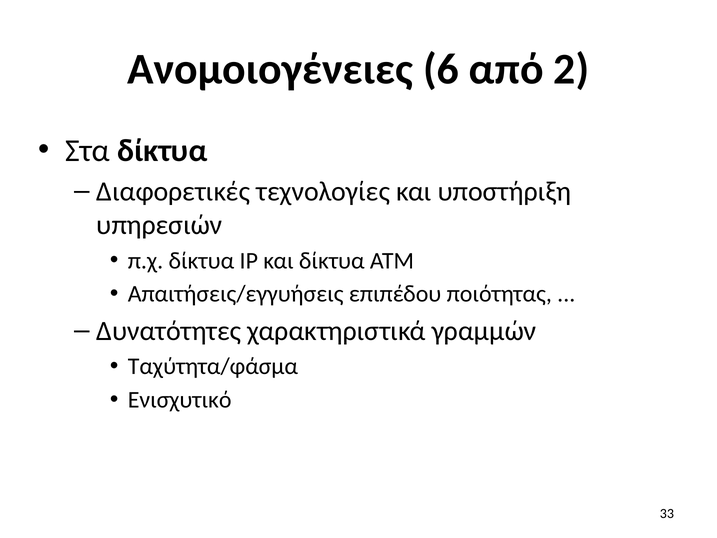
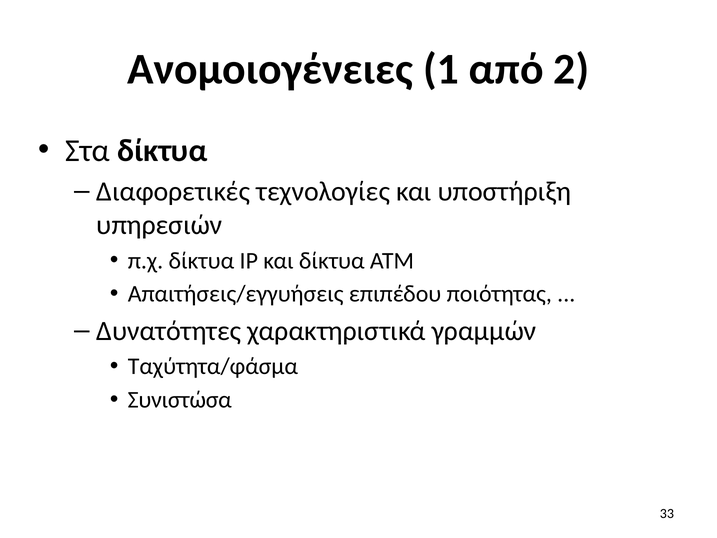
6: 6 -> 1
Ενισχυτικό: Ενισχυτικό -> Συνιστώσα
